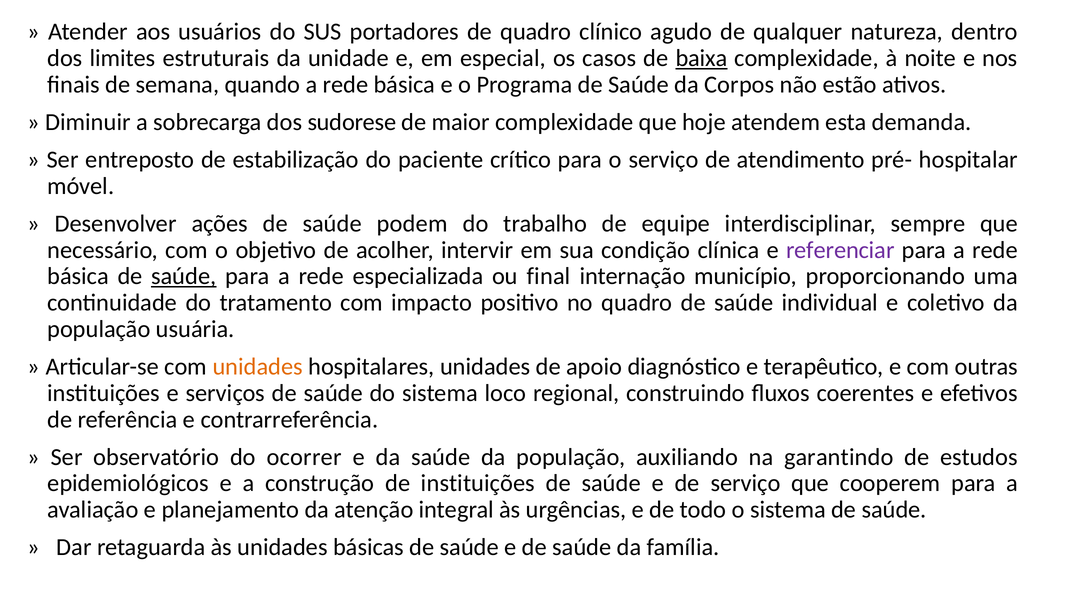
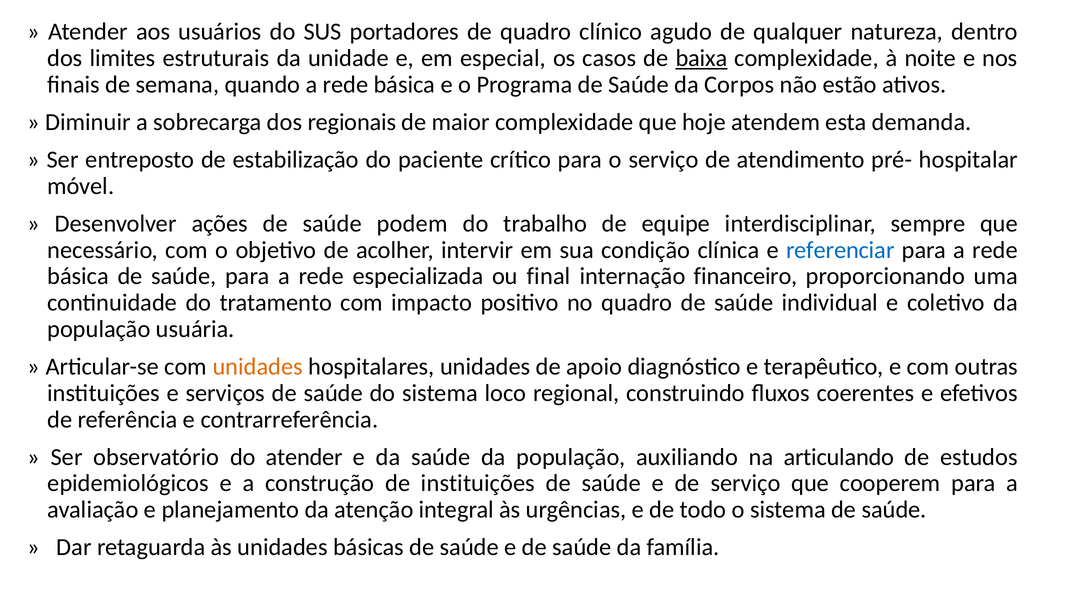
sudorese: sudorese -> regionais
referenciar colour: purple -> blue
saúde at (184, 276) underline: present -> none
município: município -> financeiro
do ocorrer: ocorrer -> atender
garantindo: garantindo -> articulando
